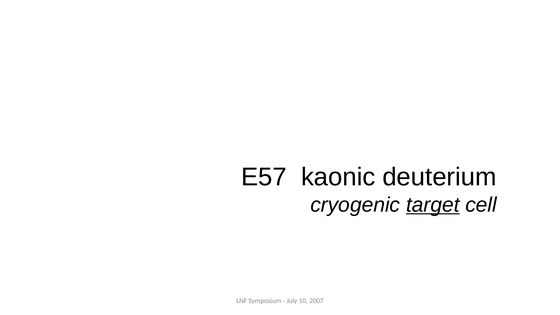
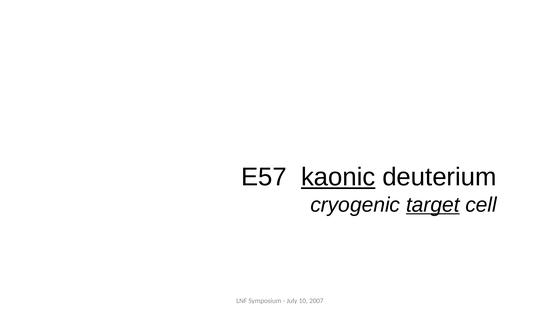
kaonic underline: none -> present
